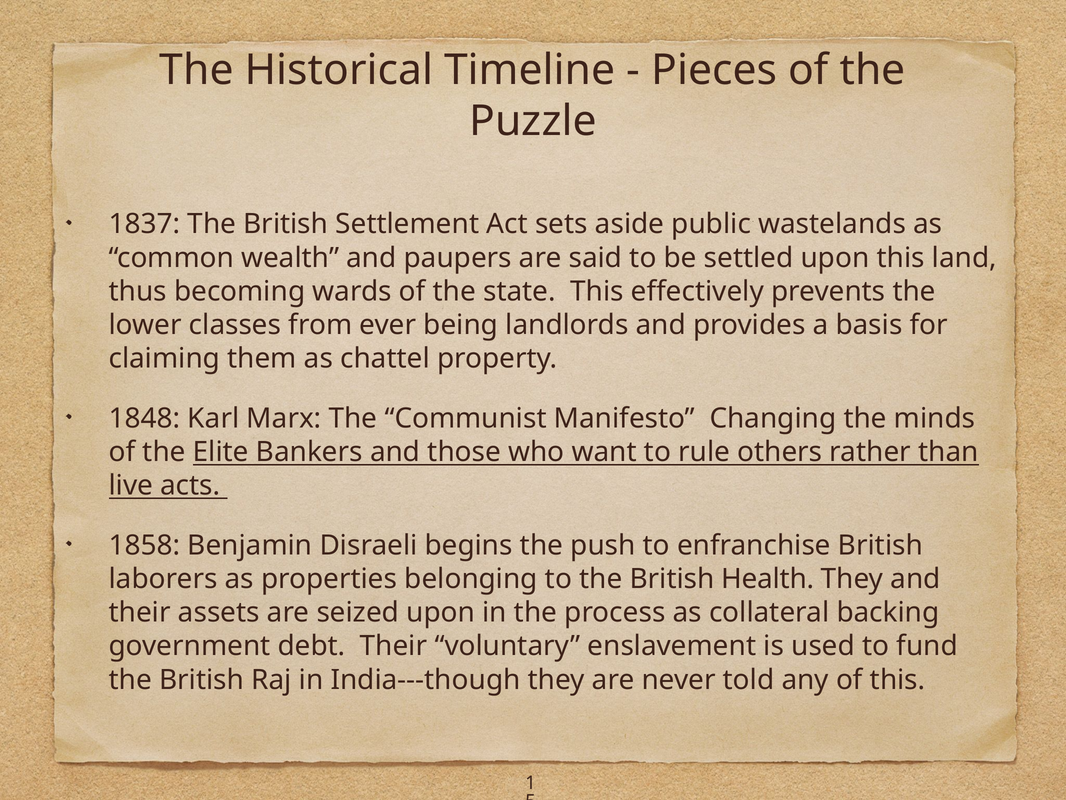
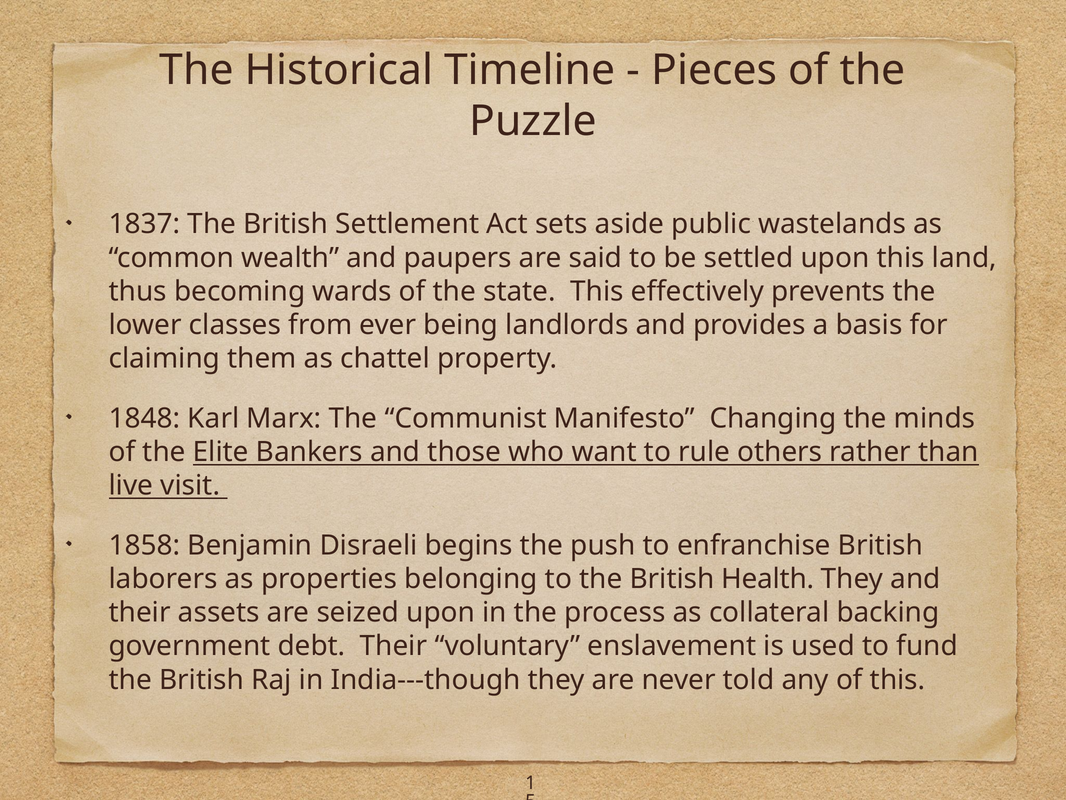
acts: acts -> visit
